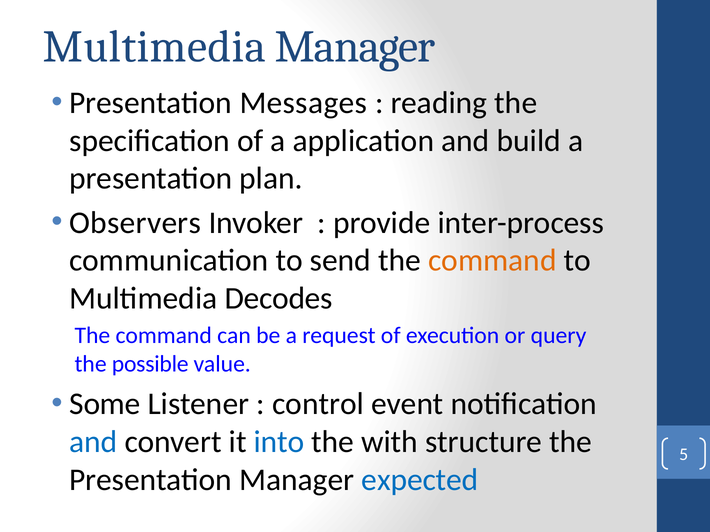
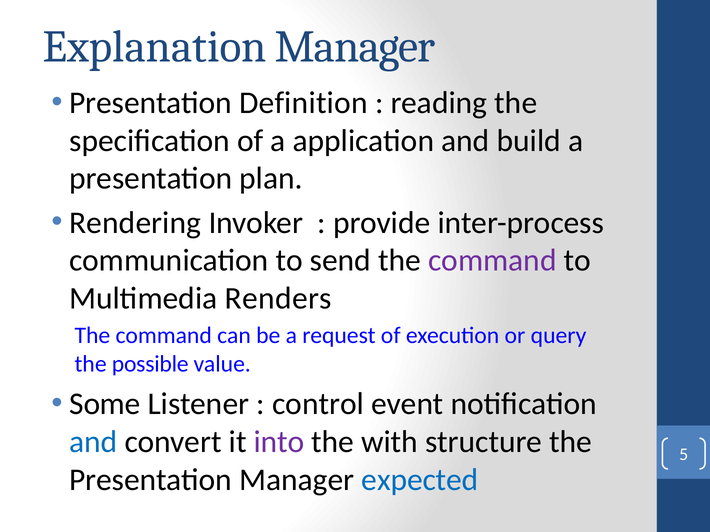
Multimedia at (154, 47): Multimedia -> Explanation
Messages: Messages -> Definition
Observers: Observers -> Rendering
command at (492, 261) colour: orange -> purple
Decodes: Decodes -> Renders
into colour: blue -> purple
